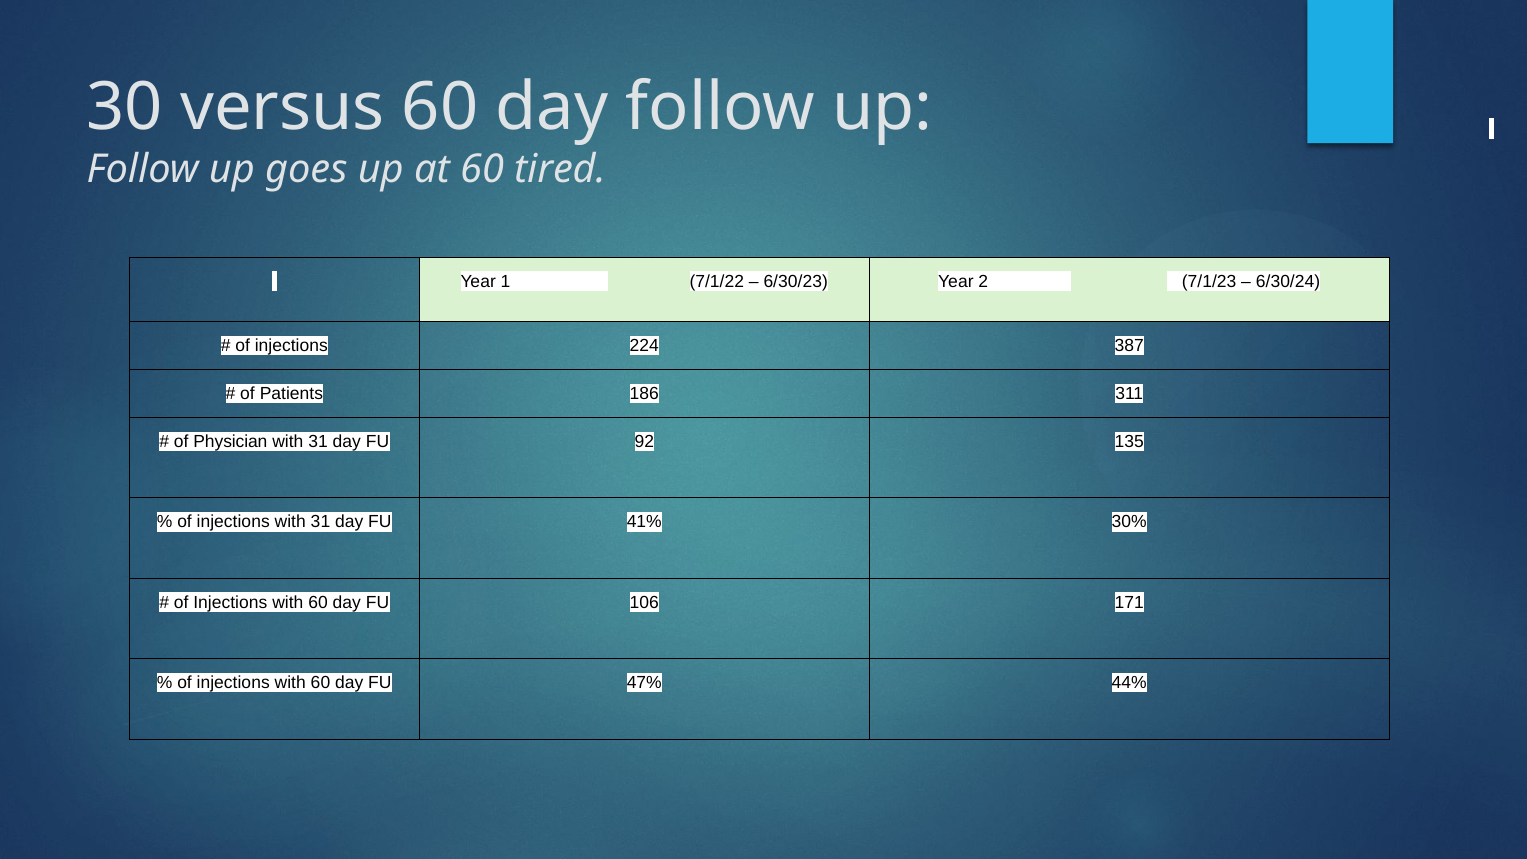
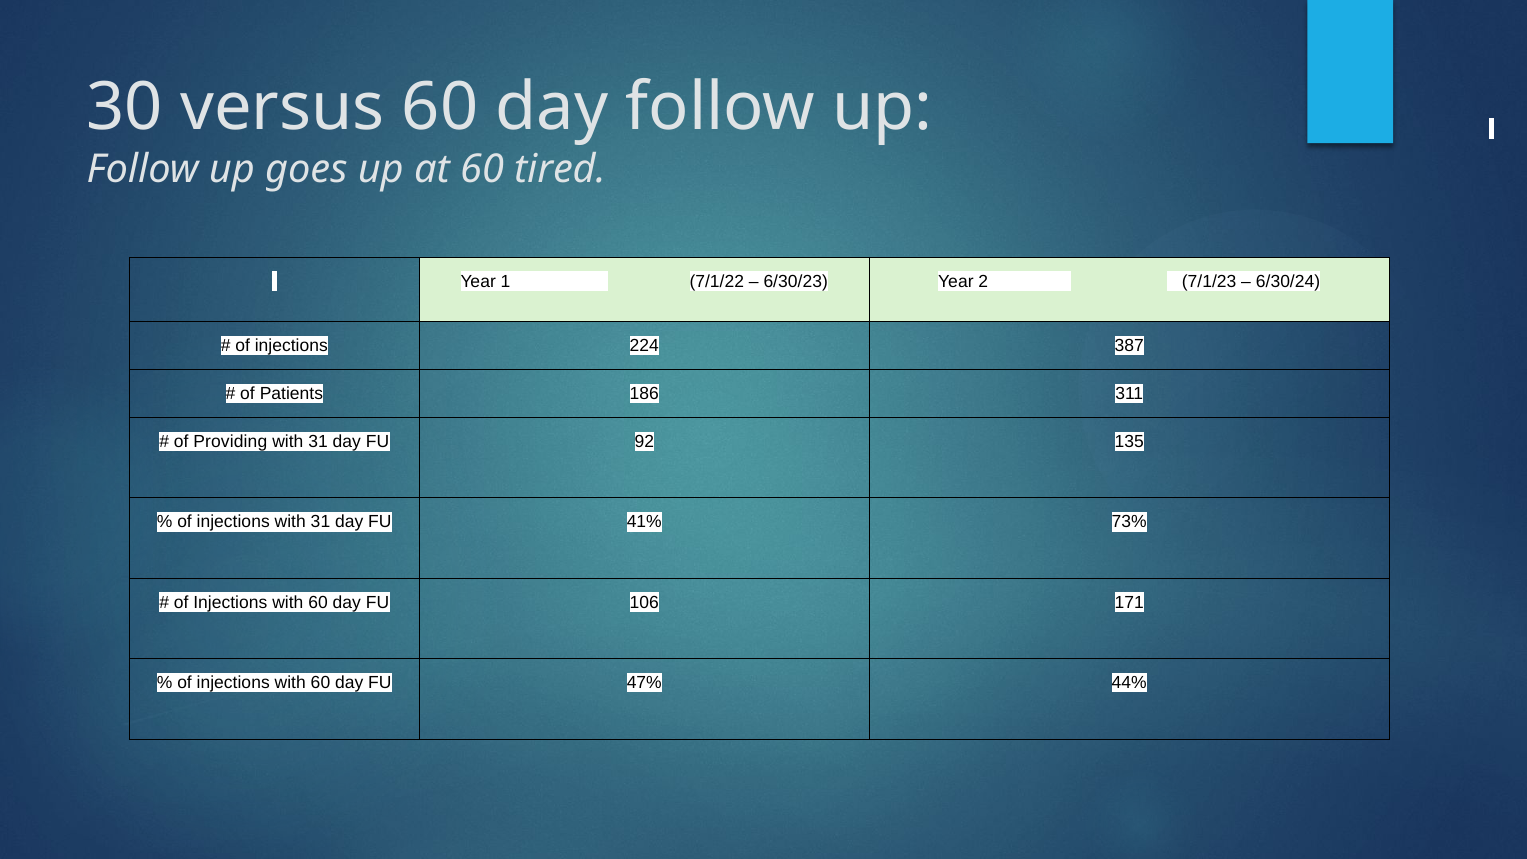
Physician: Physician -> Providing
30%: 30% -> 73%
